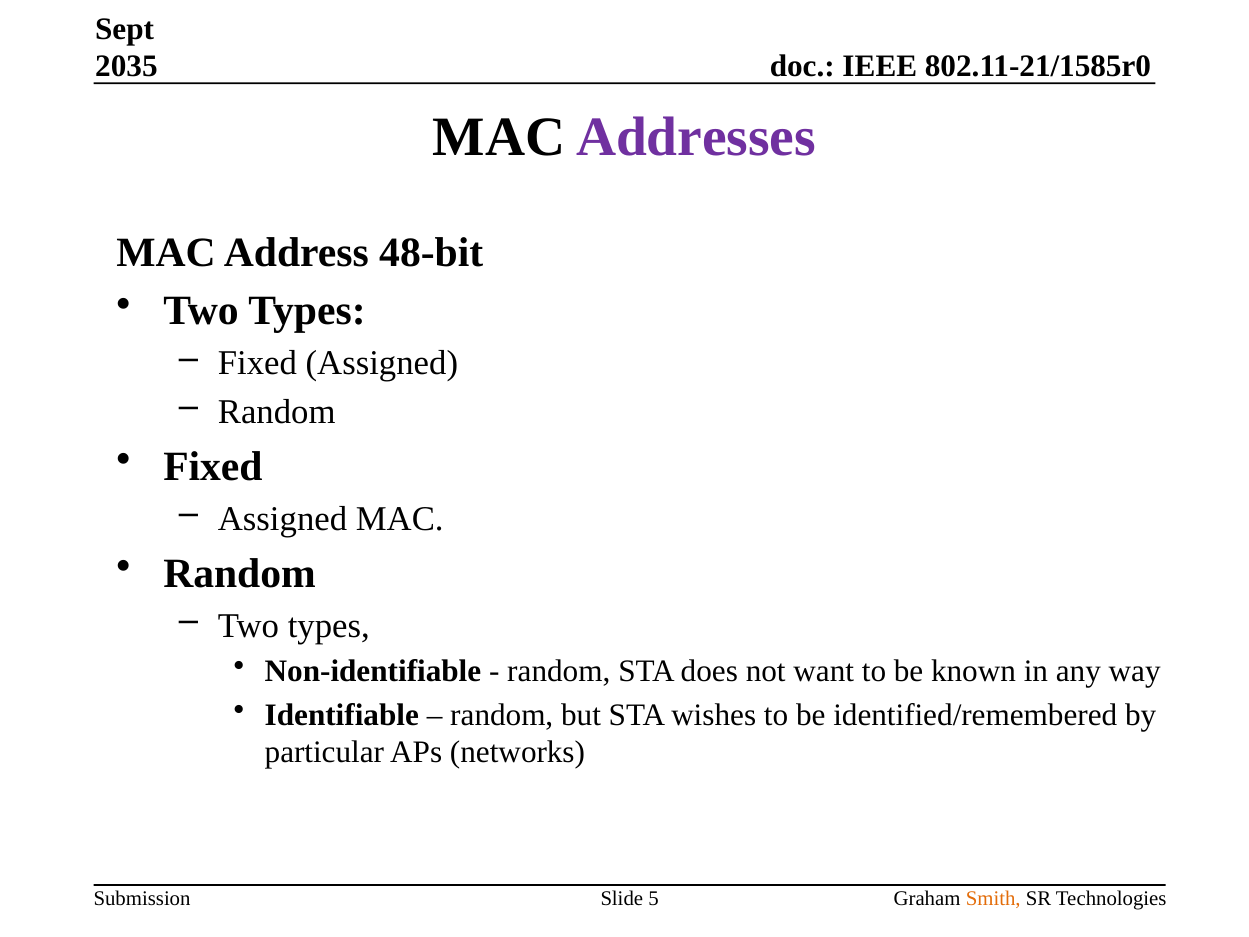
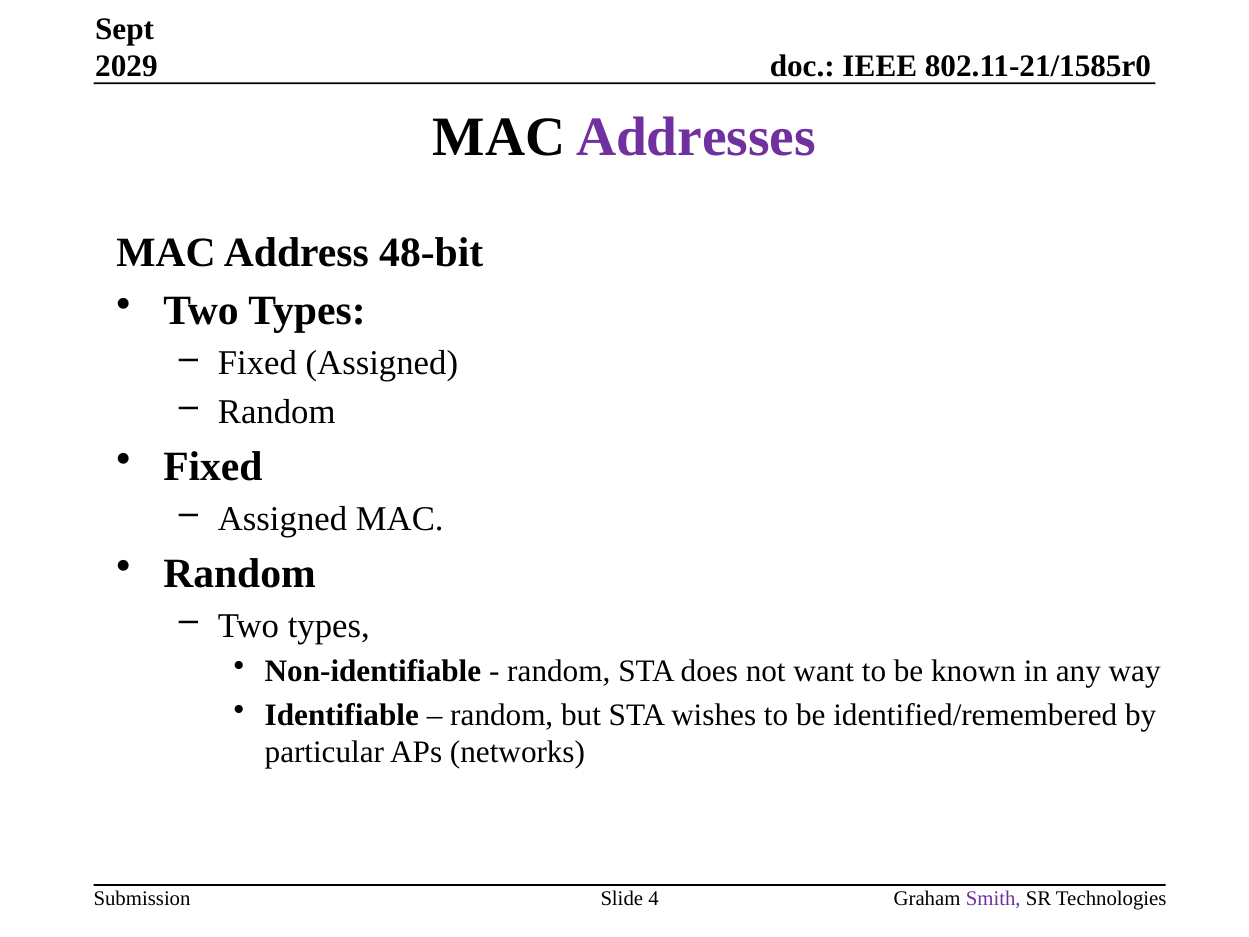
2035: 2035 -> 2029
5: 5 -> 4
Smith colour: orange -> purple
